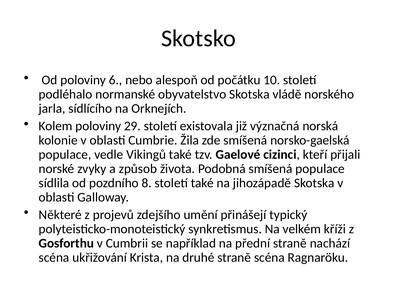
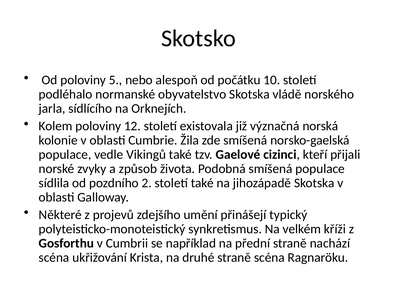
6: 6 -> 5
29: 29 -> 12
8: 8 -> 2
